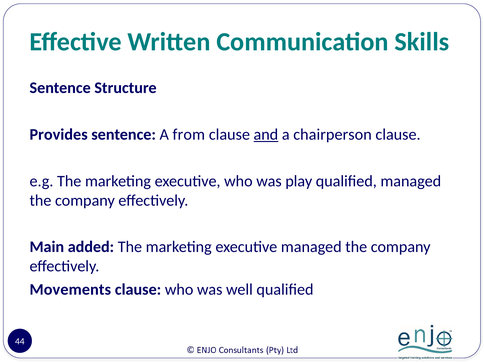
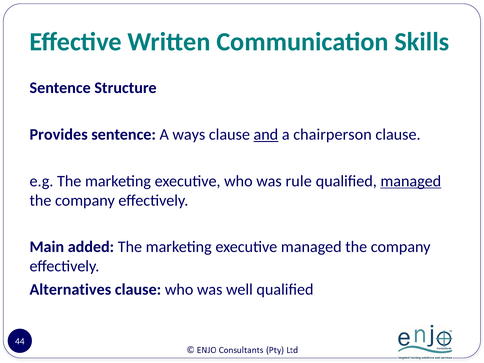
from: from -> ways
play: play -> rule
managed at (411, 181) underline: none -> present
Movements: Movements -> Alternatives
